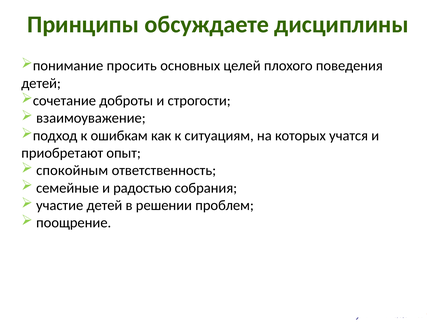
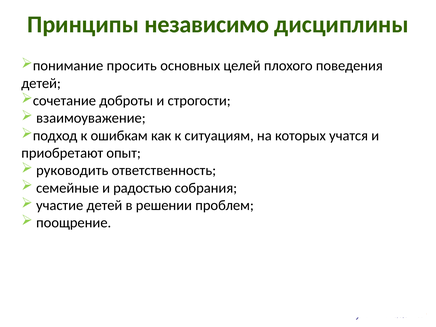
обсуждаете: обсуждаете -> независимо
спокойным: спокойным -> руководить
